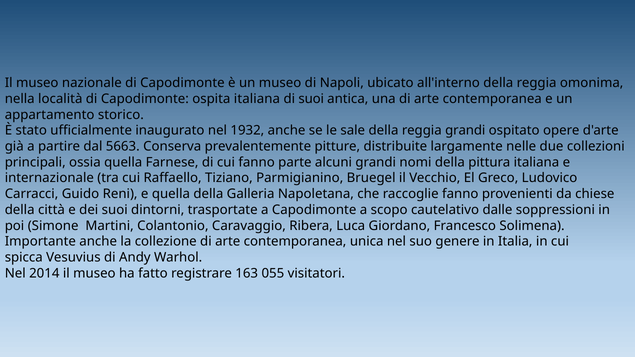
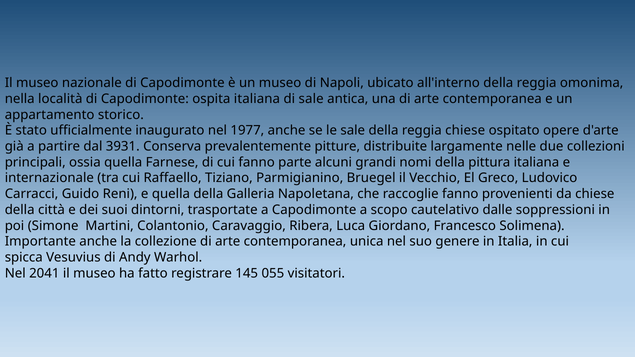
di suoi: suoi -> sale
1932: 1932 -> 1977
reggia grandi: grandi -> chiese
5663: 5663 -> 3931
2014: 2014 -> 2041
163: 163 -> 145
